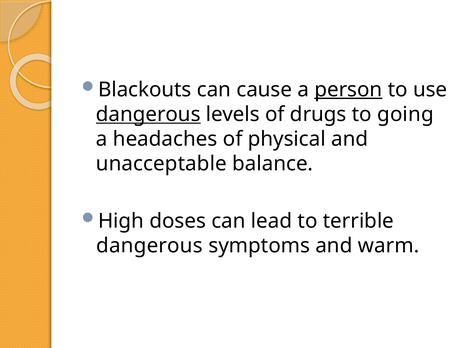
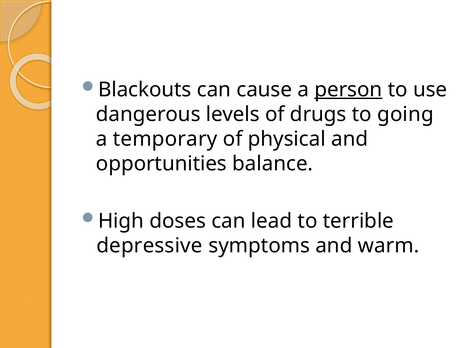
dangerous at (148, 114) underline: present -> none
headaches: headaches -> temporary
unacceptable: unacceptable -> opportunities
dangerous at (149, 246): dangerous -> depressive
